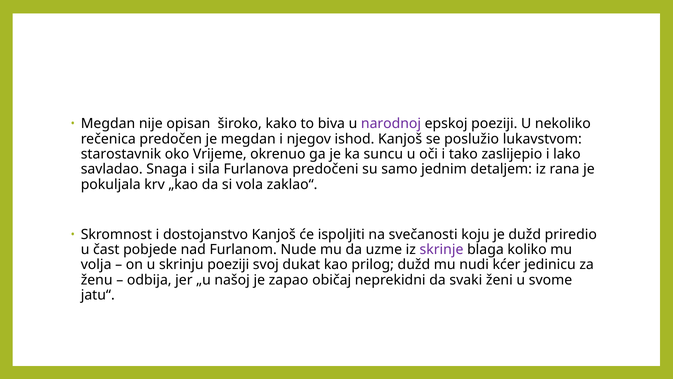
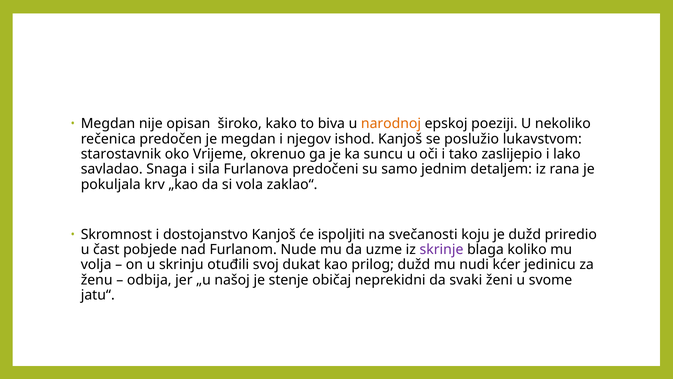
narodnoj colour: purple -> orange
skrinju poeziji: poeziji -> otuđili
zapao: zapao -> stenje
